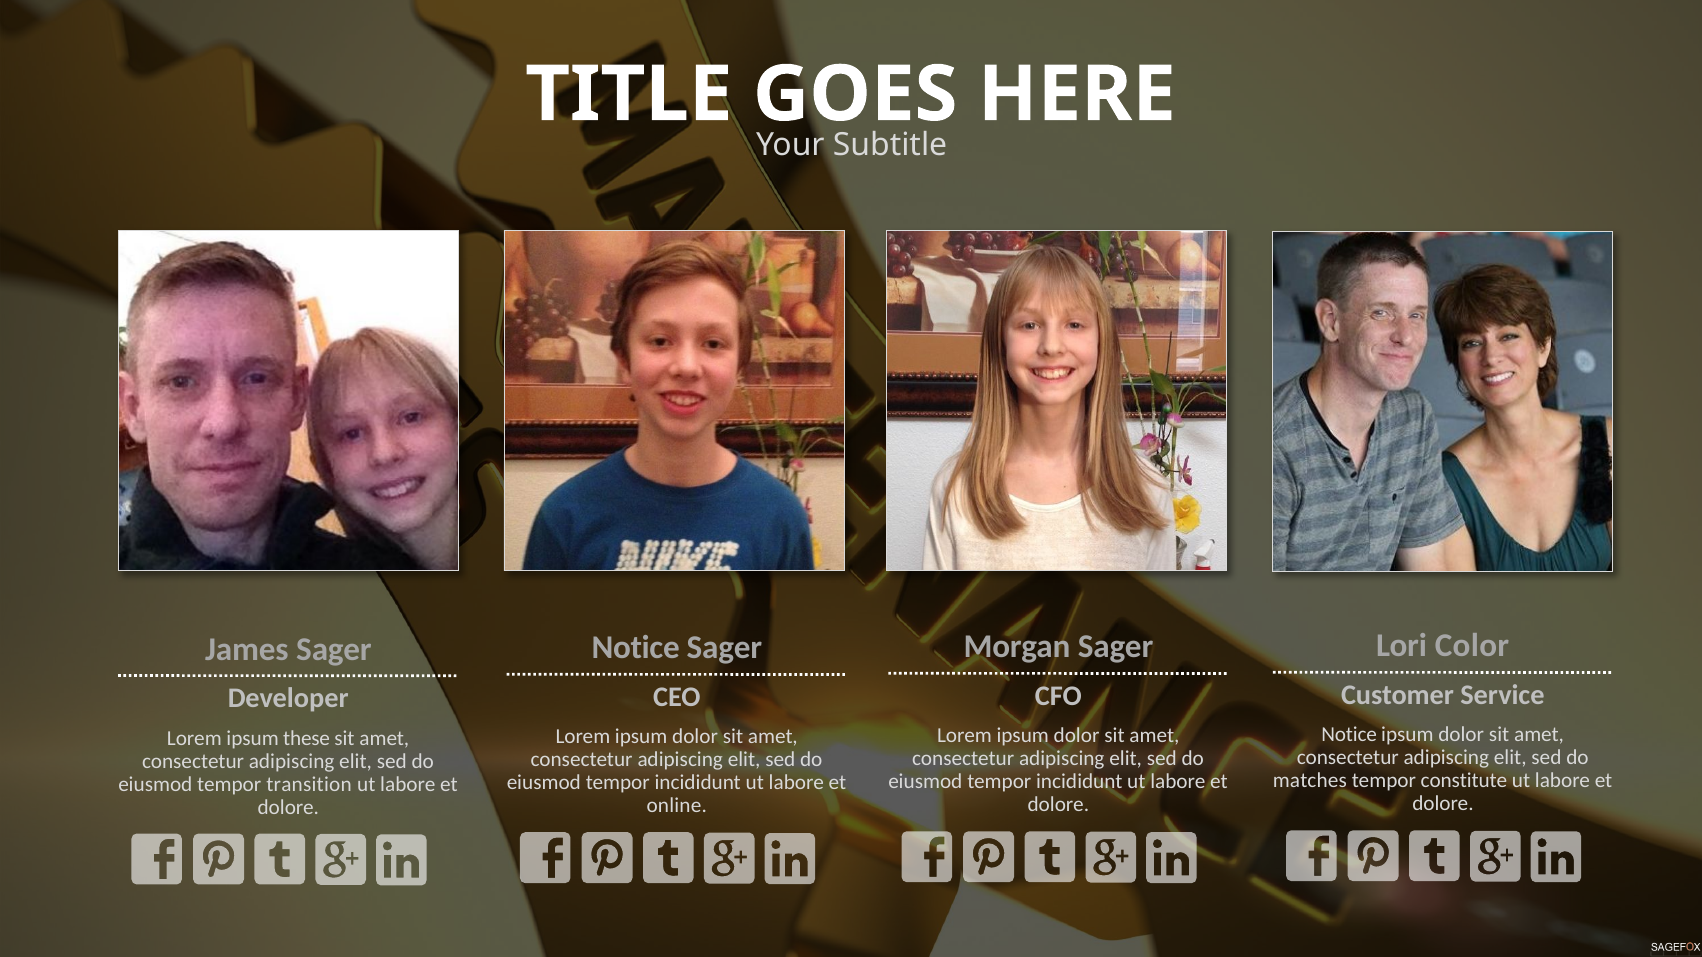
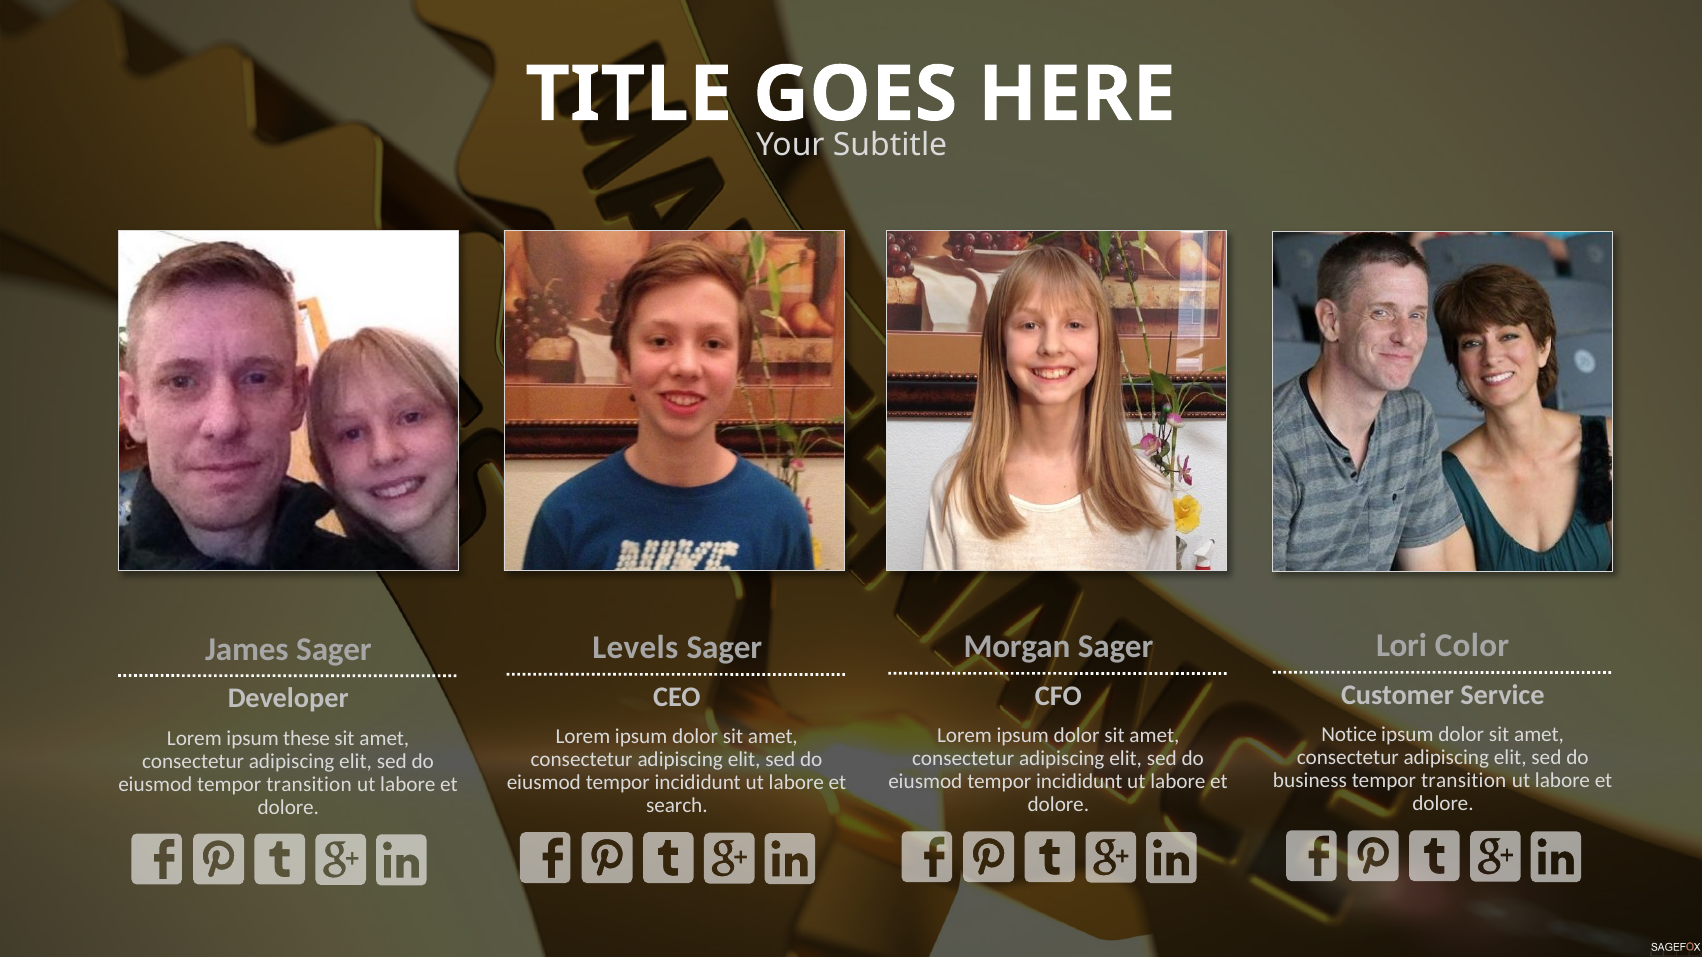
Notice at (636, 648): Notice -> Levels
matches: matches -> business
constitute at (1464, 781): constitute -> transition
online: online -> search
